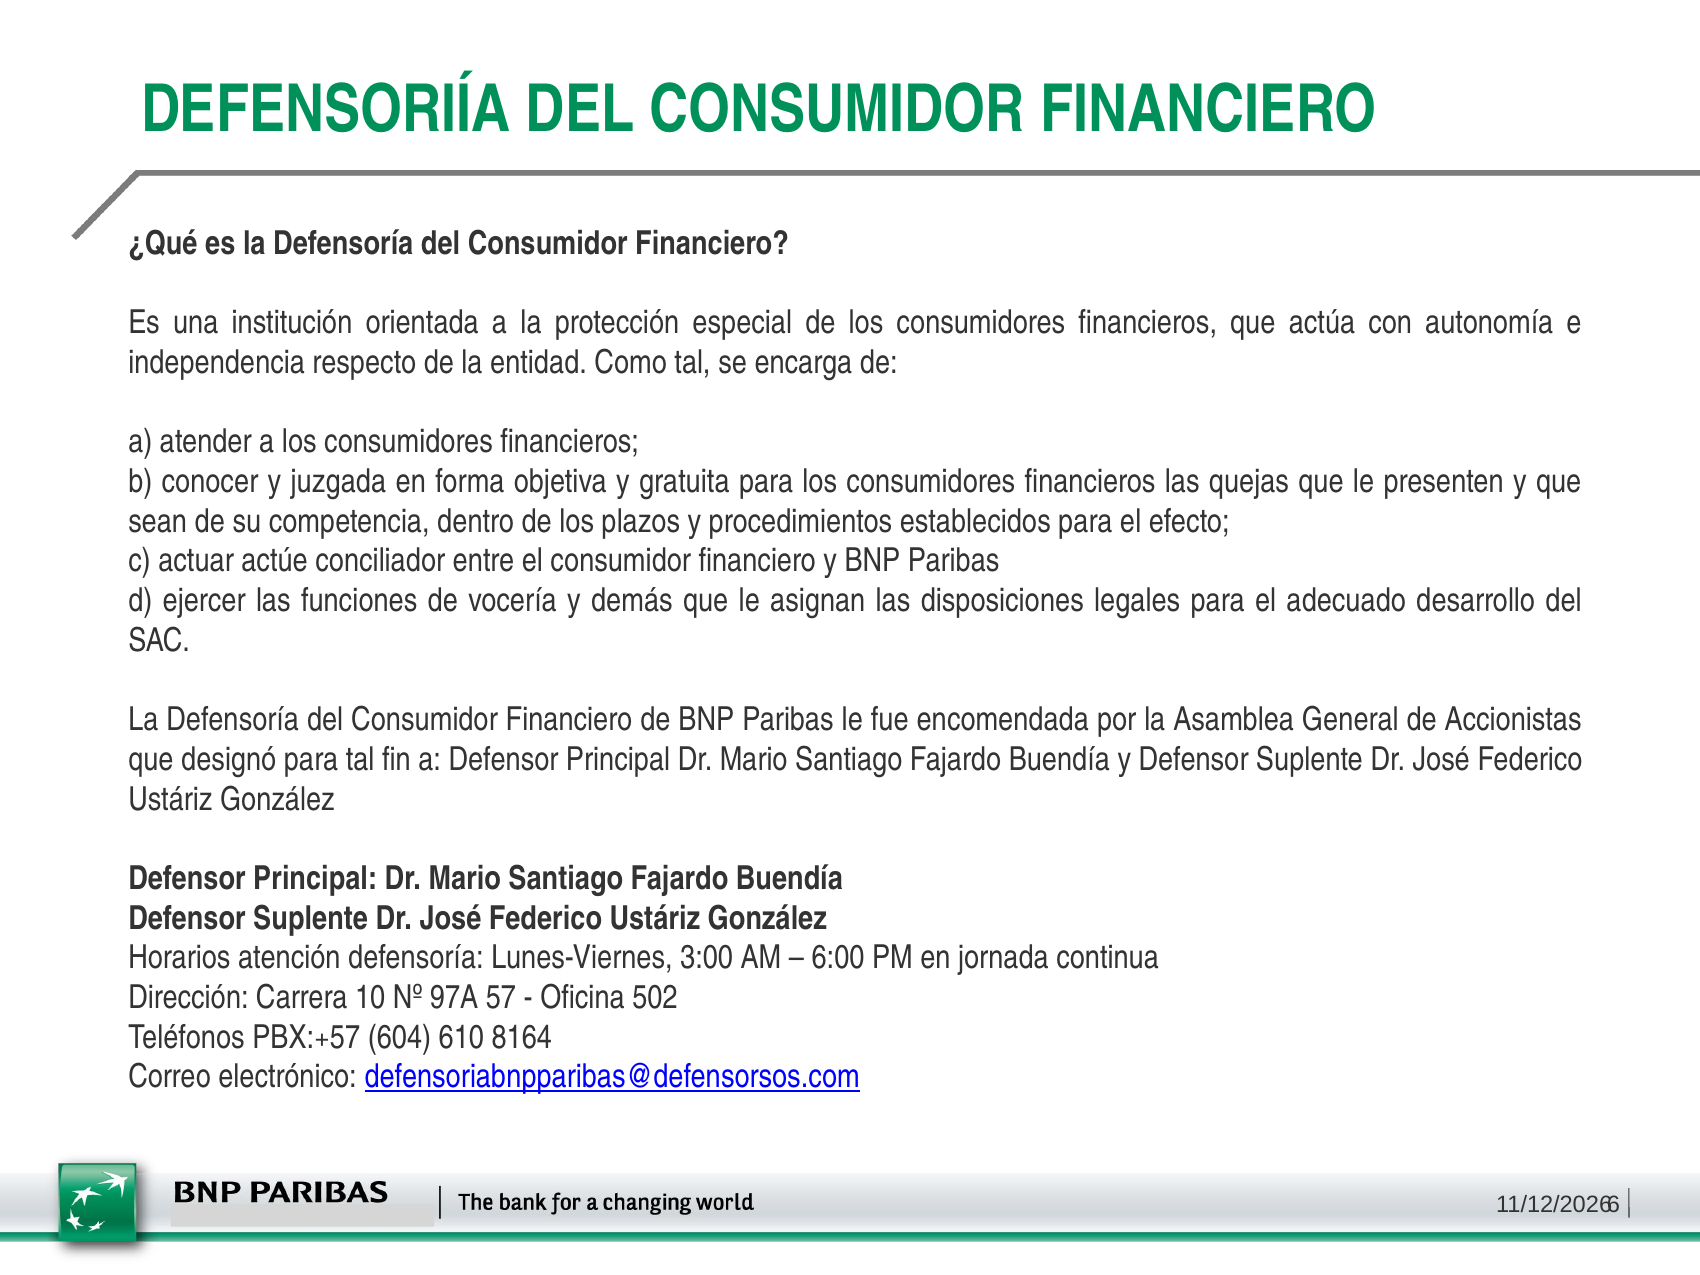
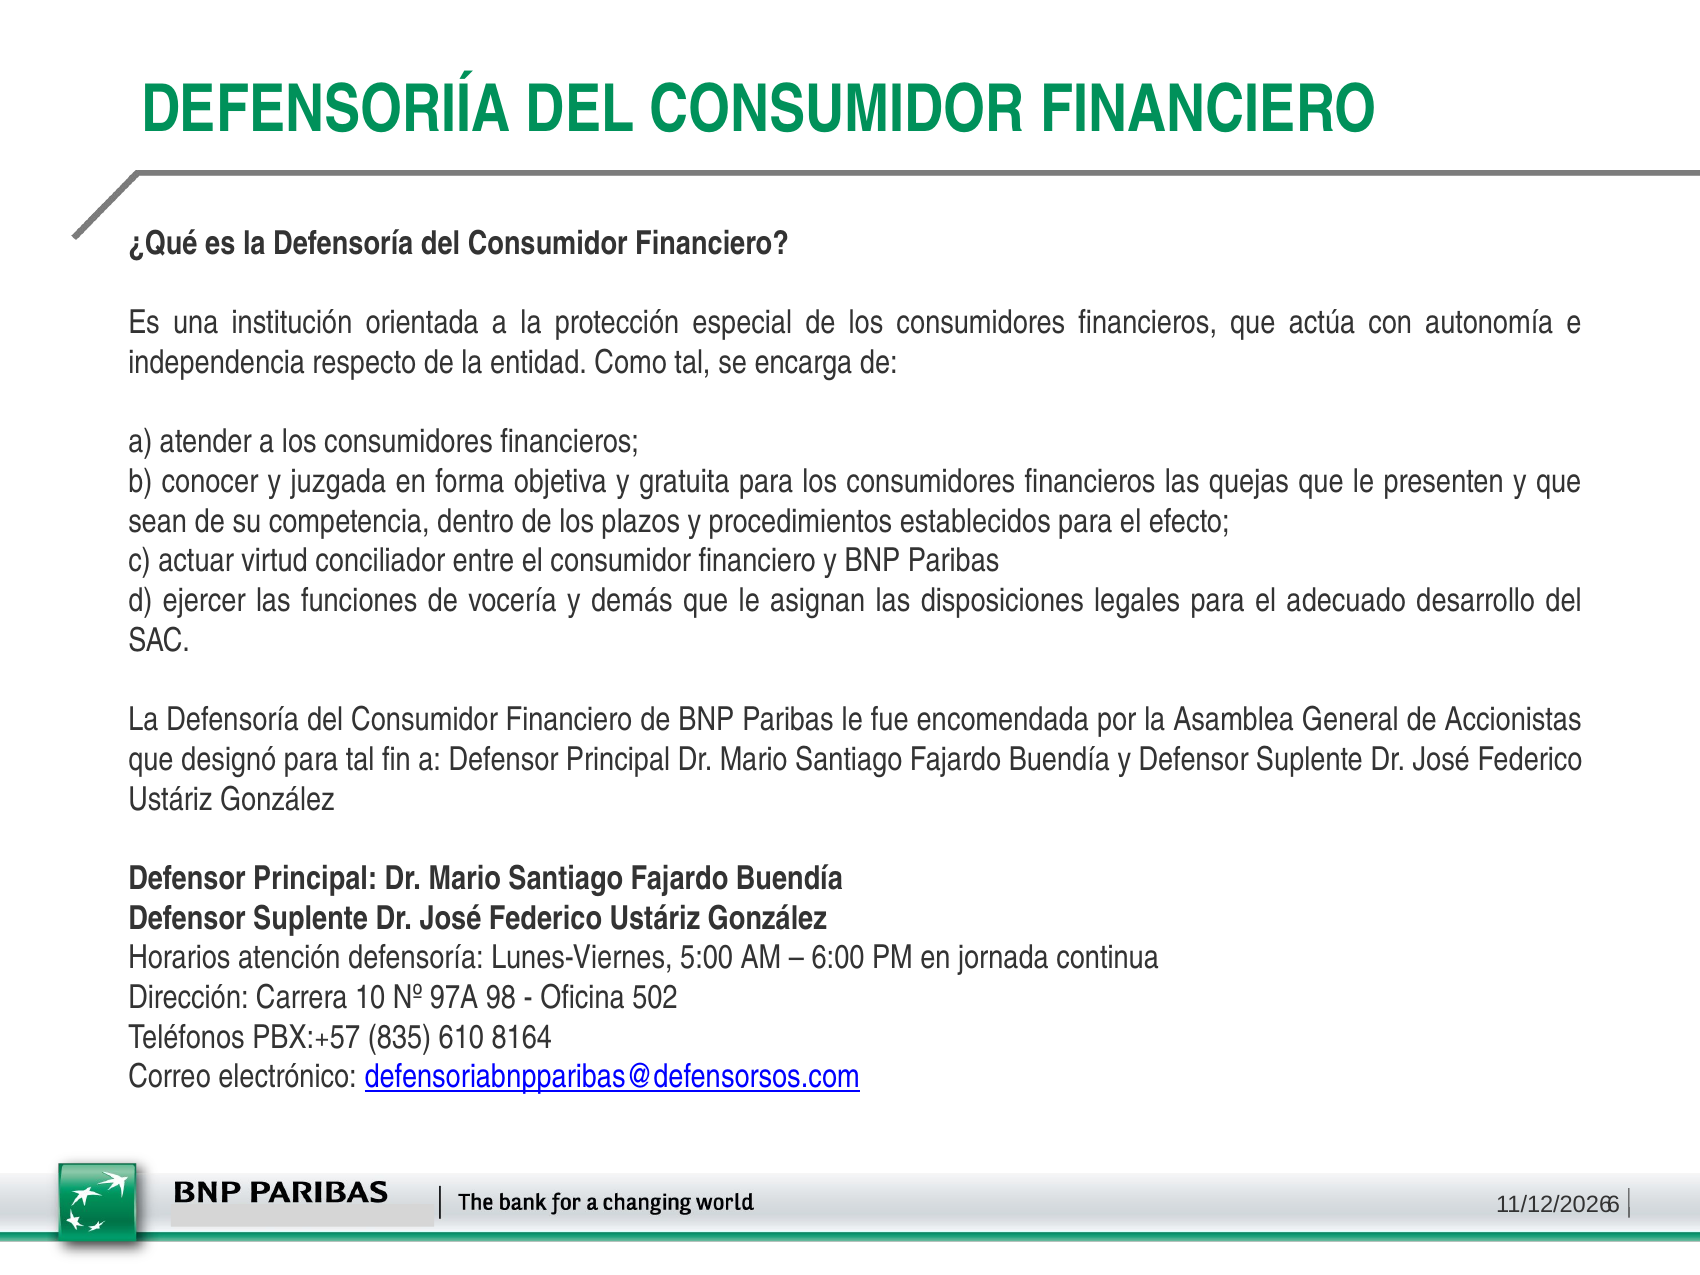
actúe: actúe -> virtud
3:00: 3:00 -> 5:00
57: 57 -> 98
604: 604 -> 835
